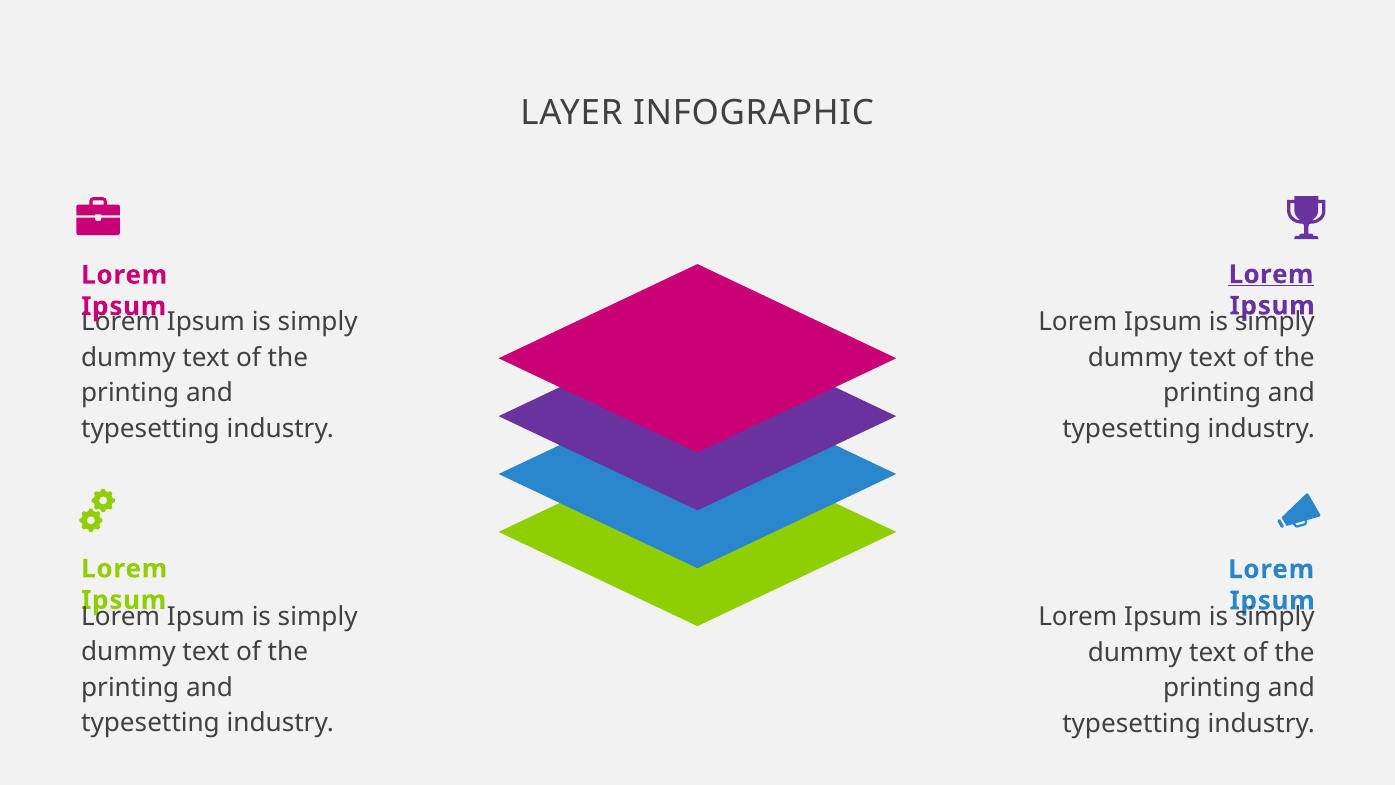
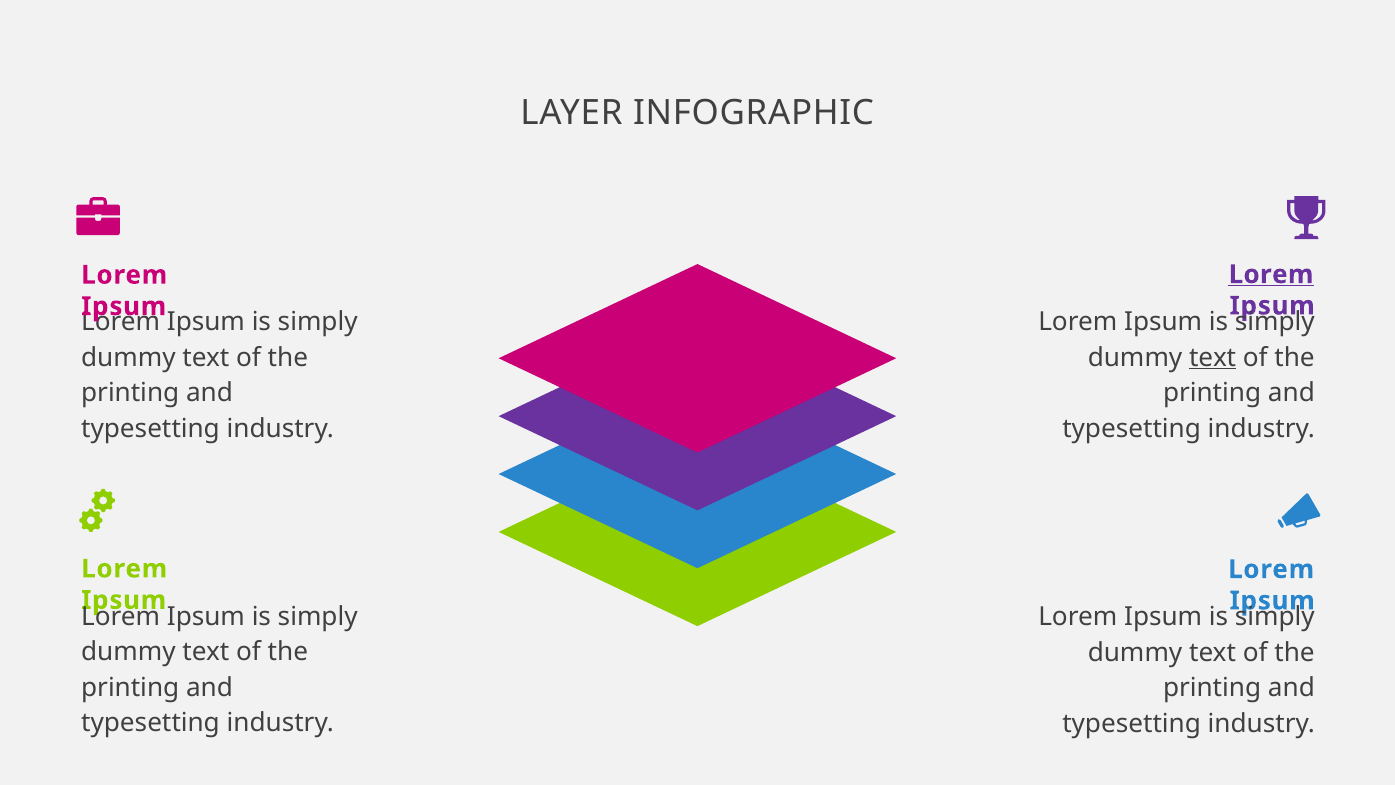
text at (1213, 357) underline: none -> present
